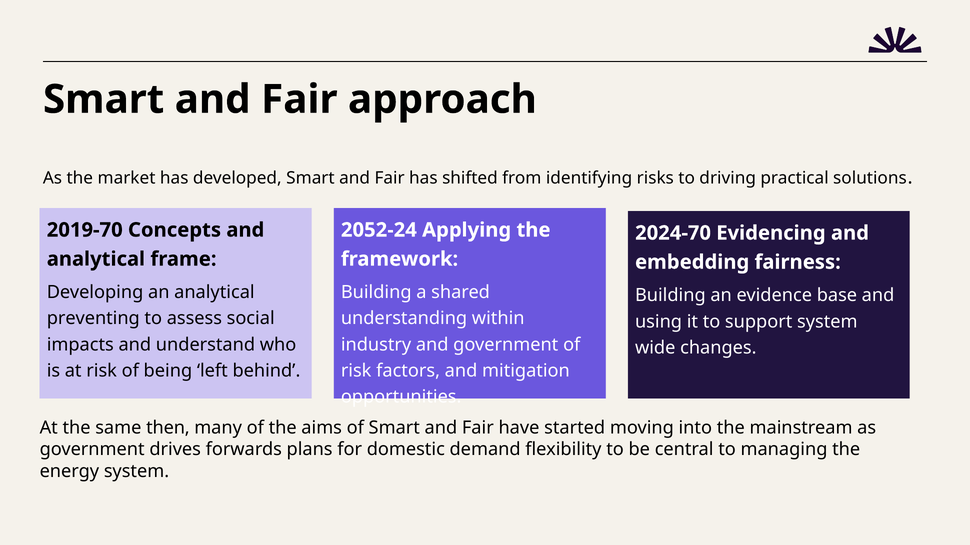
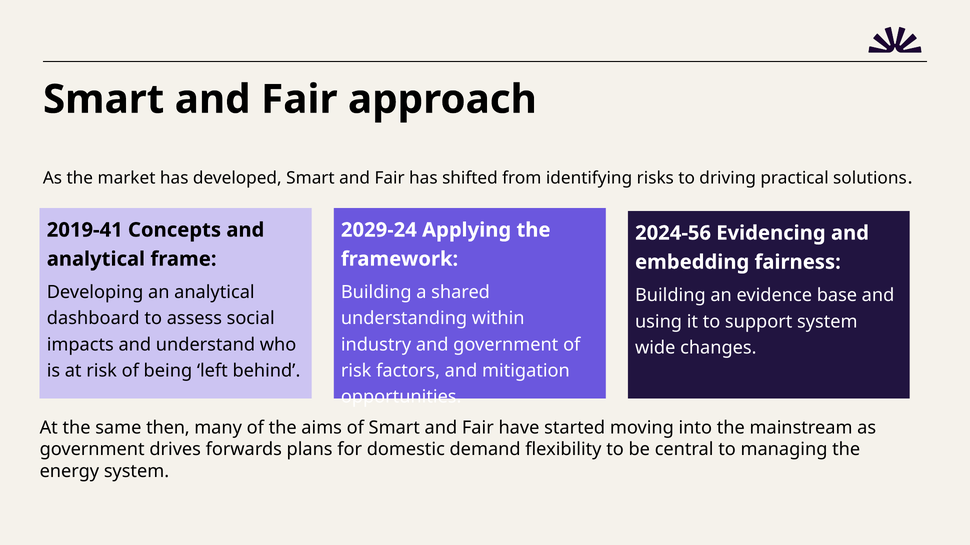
2019-70: 2019-70 -> 2019-41
2052-24: 2052-24 -> 2029-24
2024-70: 2024-70 -> 2024-56
preventing: preventing -> dashboard
